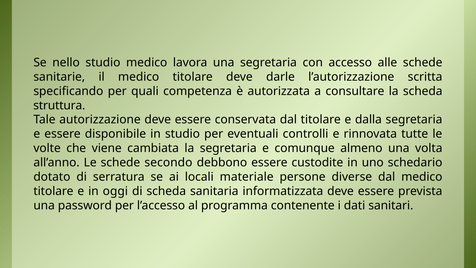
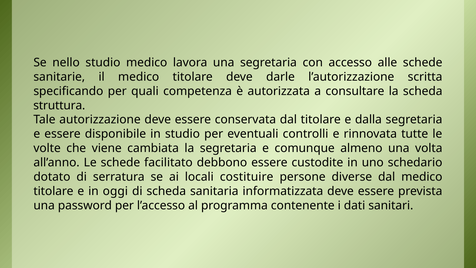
secondo: secondo -> facilitato
materiale: materiale -> costituire
